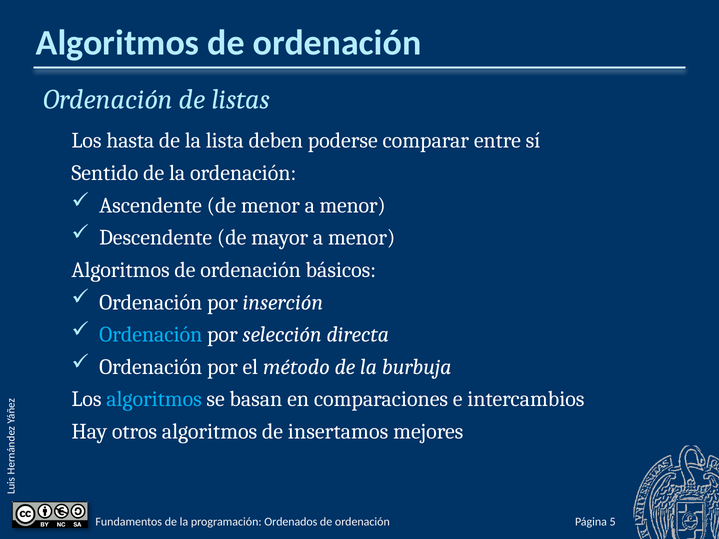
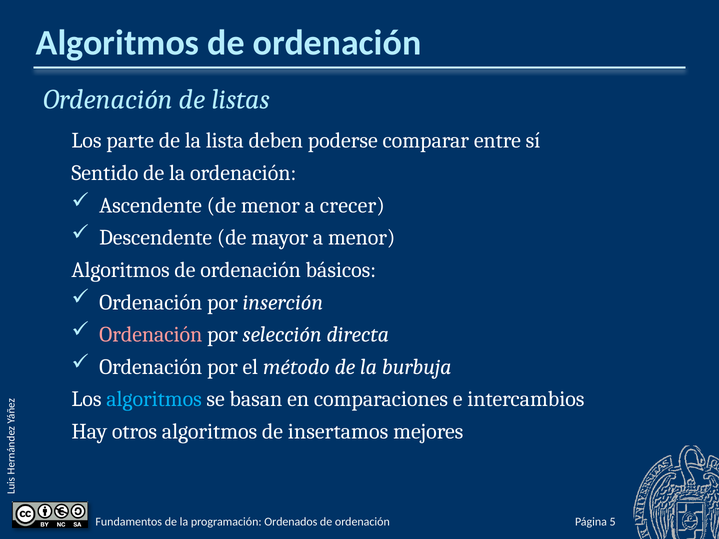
hasta: hasta -> parte
menor a menor: menor -> crecer
Ordenación at (151, 335) colour: light blue -> pink
